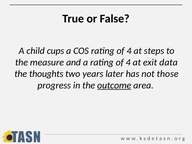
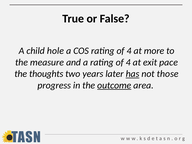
cups: cups -> hole
steps: steps -> more
data: data -> pace
has underline: none -> present
